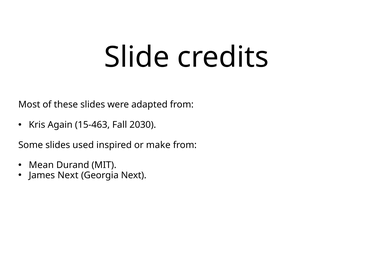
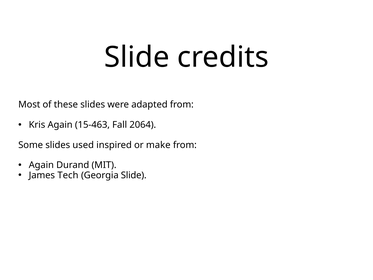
2030: 2030 -> 2064
Mean at (41, 165): Mean -> Again
James Next: Next -> Tech
Georgia Next: Next -> Slide
